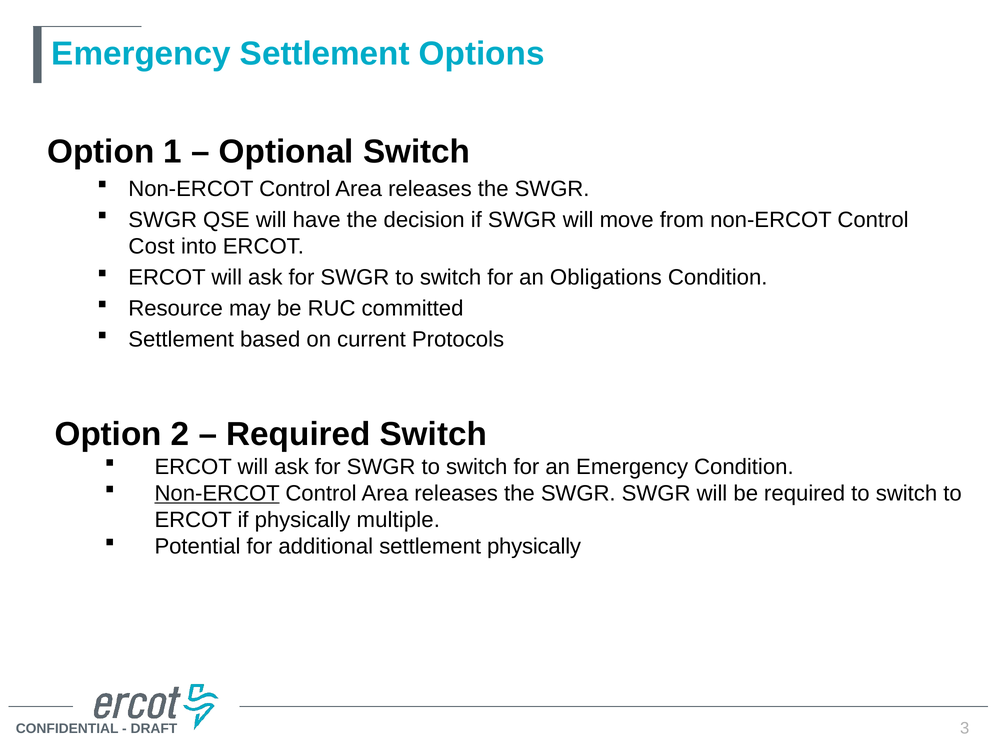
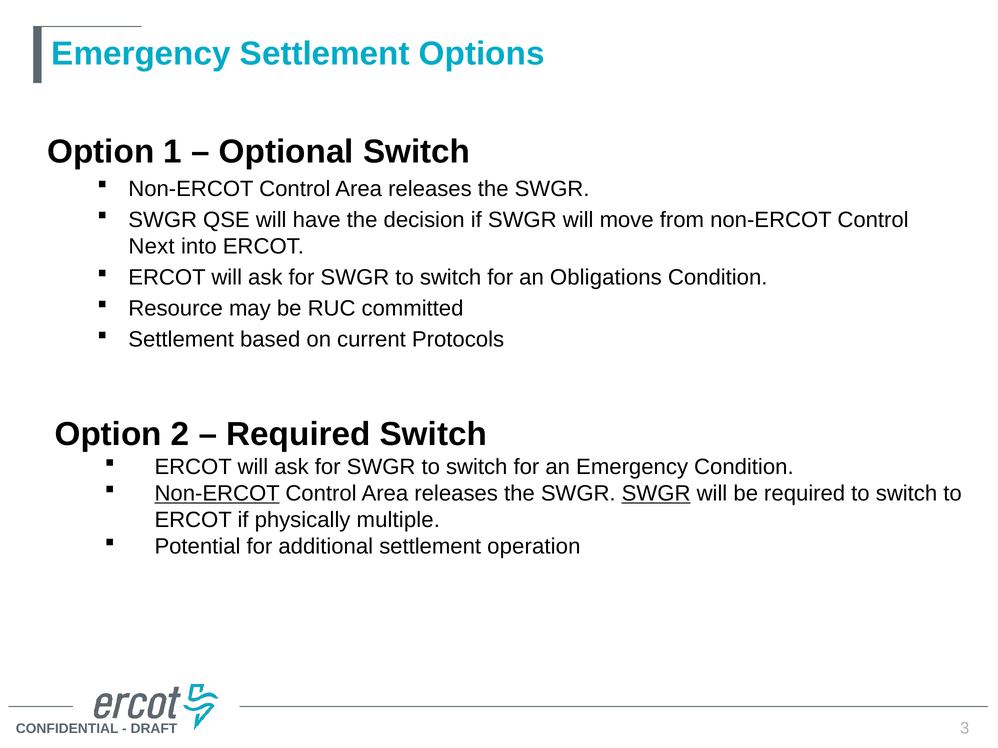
Cost: Cost -> Next
SWGR at (656, 494) underline: none -> present
settlement physically: physically -> operation
